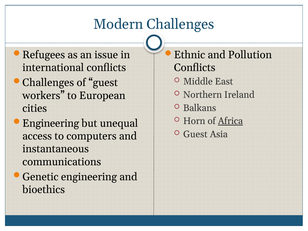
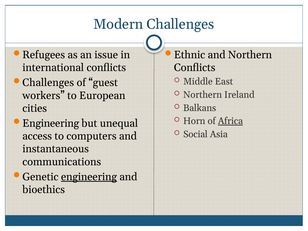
and Pollution: Pollution -> Northern
Guest at (195, 134): Guest -> Social
engineering at (89, 177) underline: none -> present
